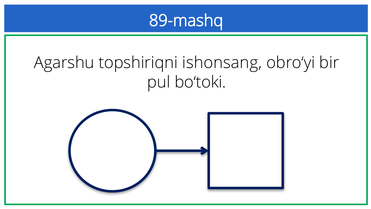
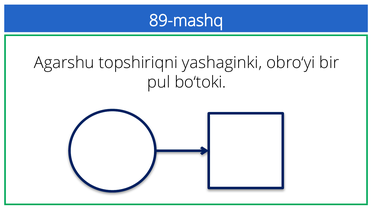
ishonsang: ishonsang -> yashaginki
